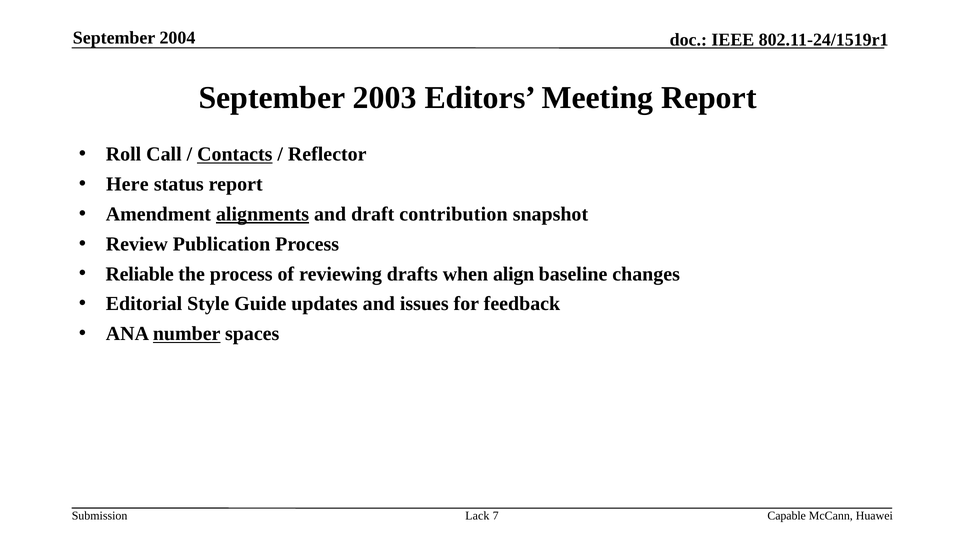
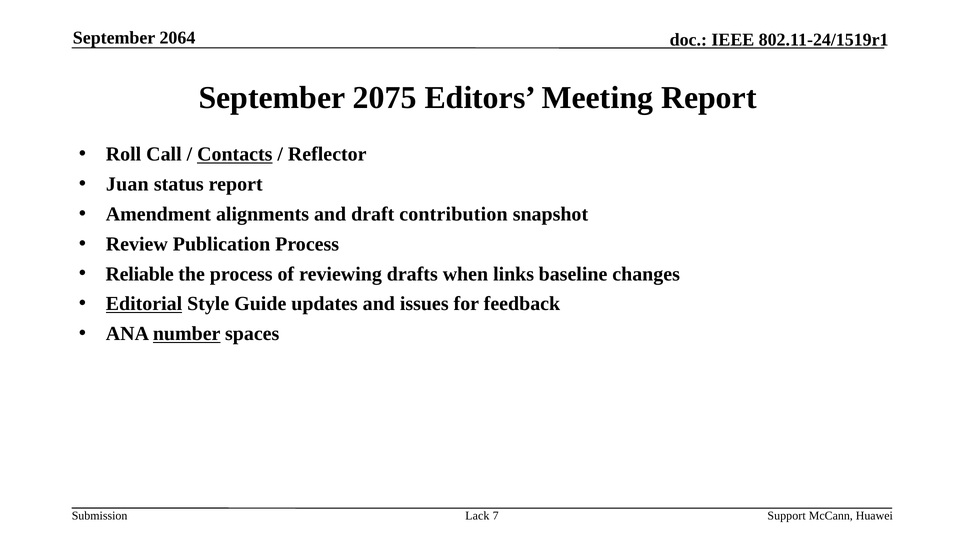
2004: 2004 -> 2064
2003: 2003 -> 2075
Here: Here -> Juan
alignments underline: present -> none
align: align -> links
Editorial underline: none -> present
Capable: Capable -> Support
